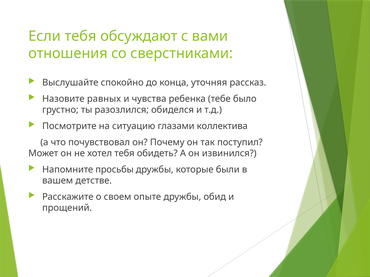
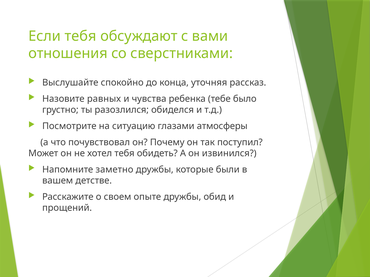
коллектива: коллектива -> атмосферы
просьбы: просьбы -> заметно
